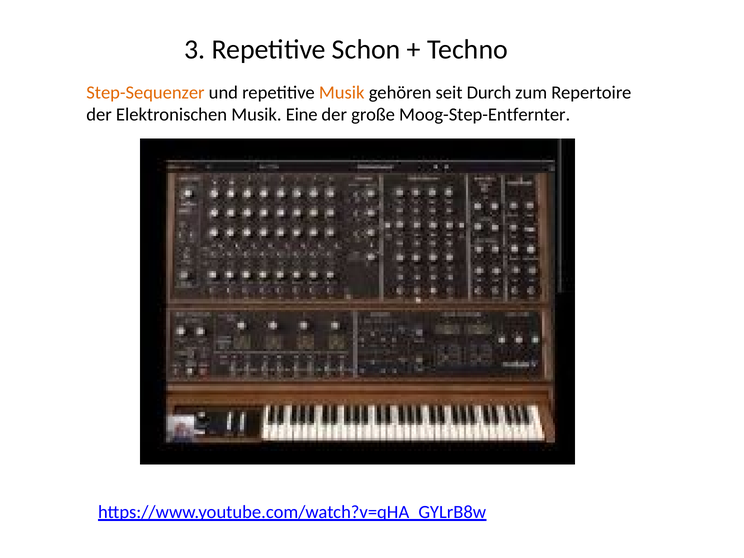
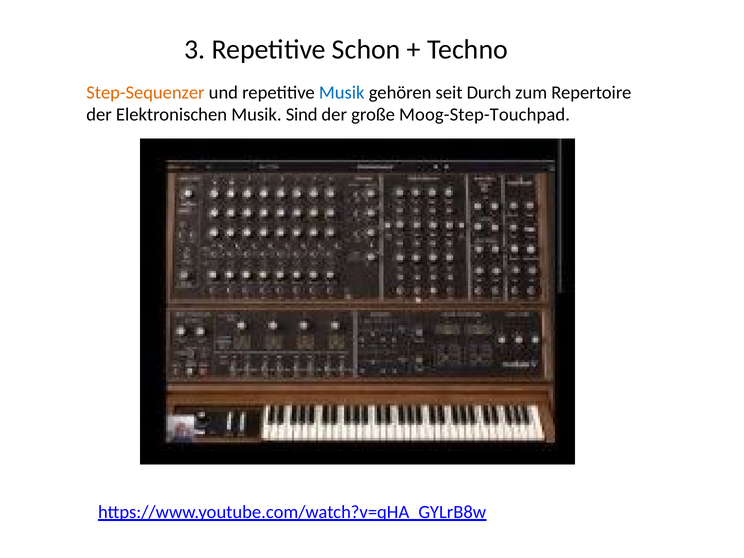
Musik at (342, 92) colour: orange -> blue
Eine: Eine -> Sind
Moog-Step-Entfernter: Moog-Step-Entfernter -> Moog-Step-Touchpad
